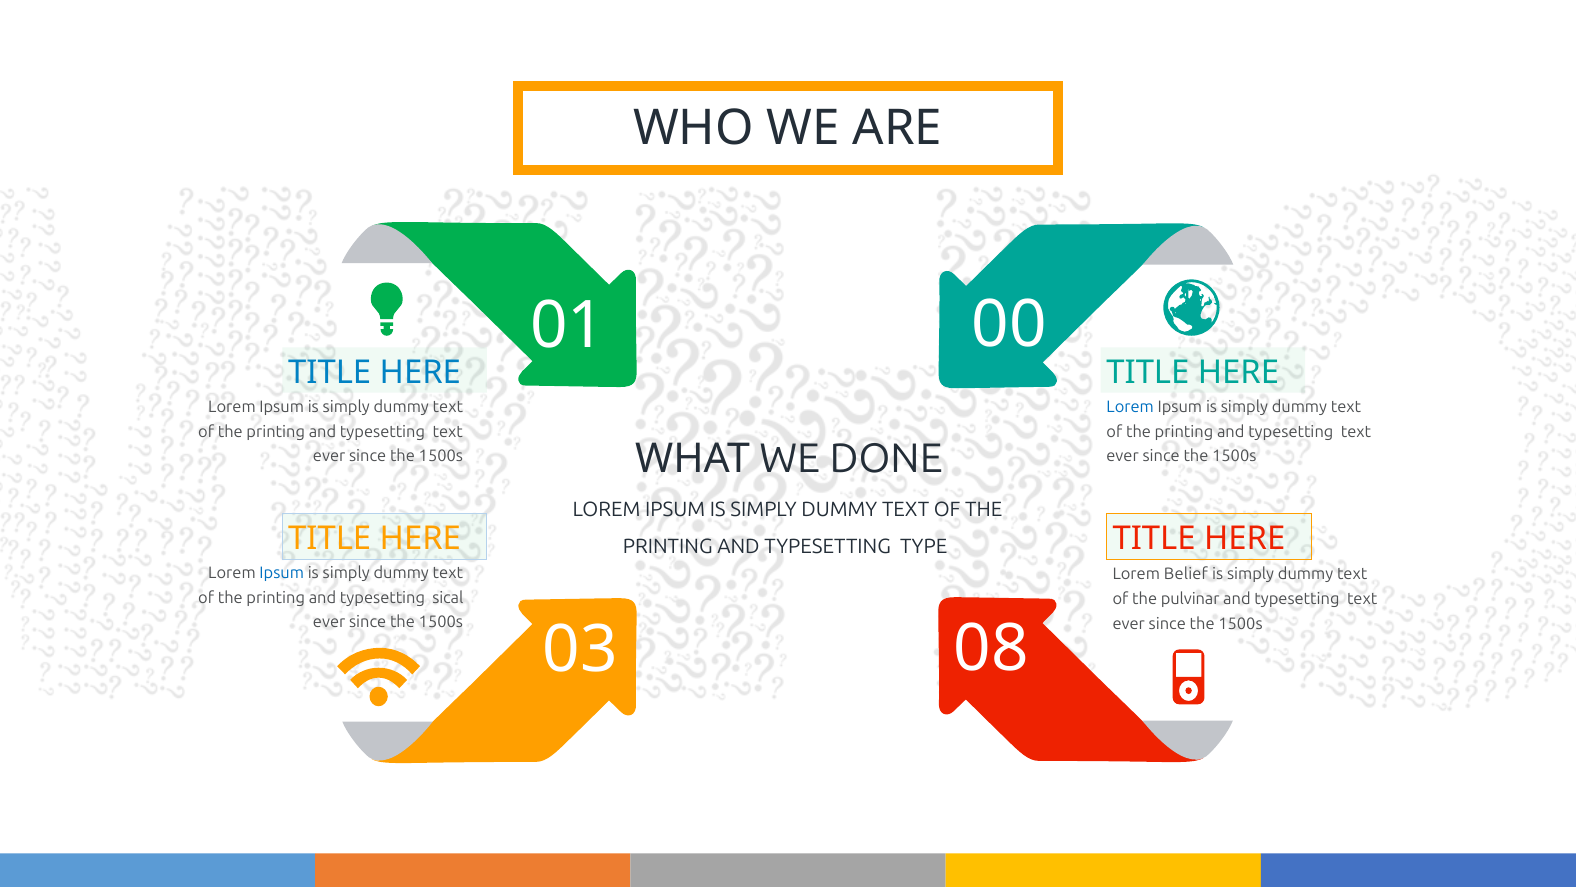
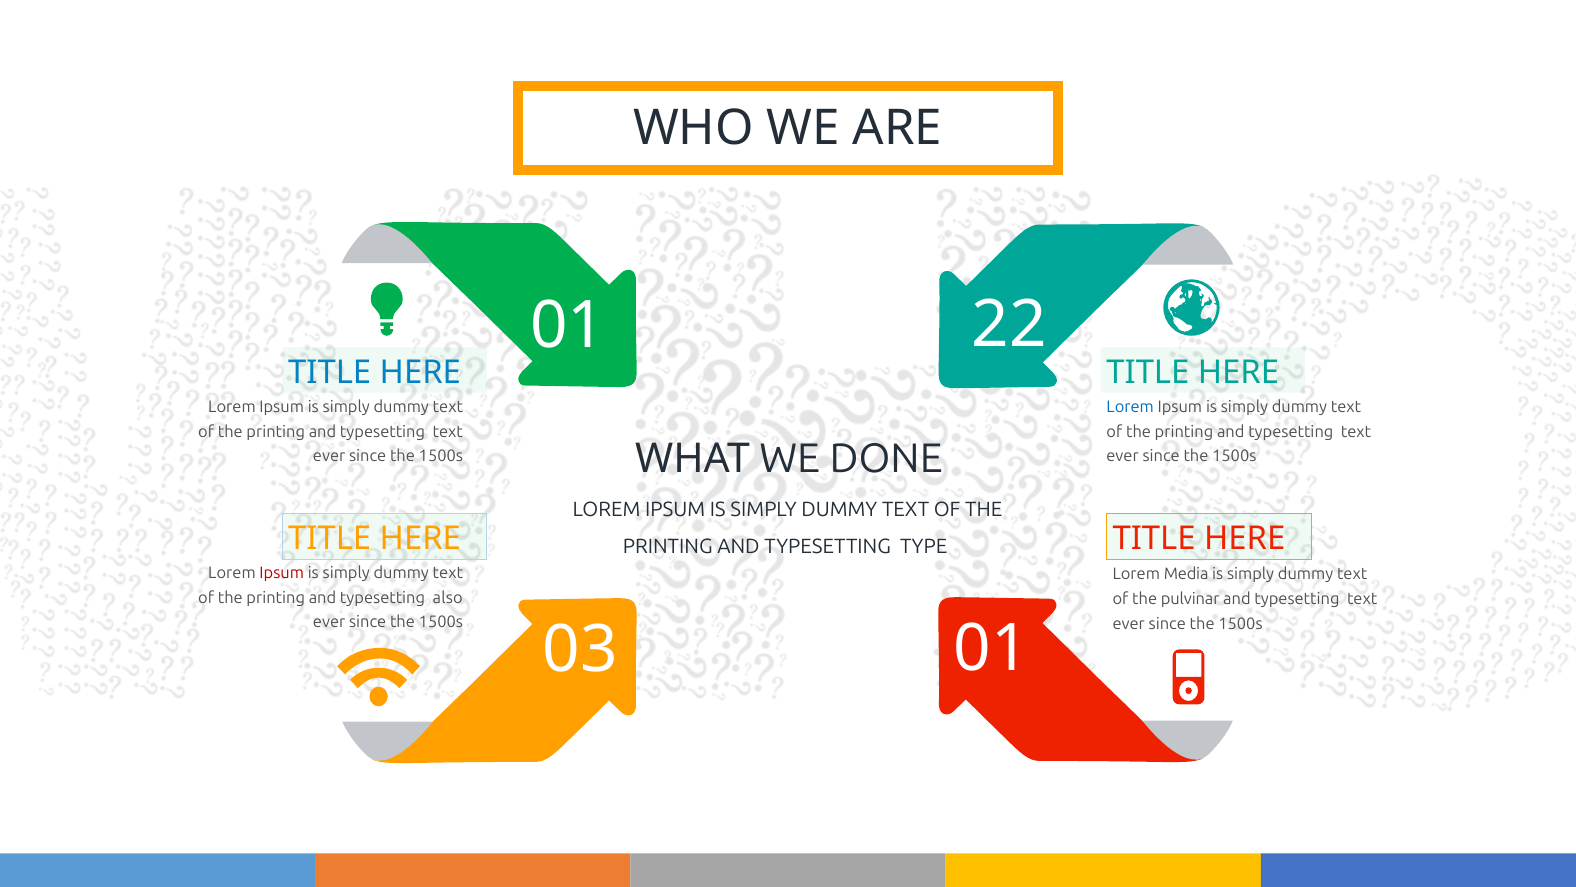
00: 00 -> 22
Ipsum at (282, 573) colour: blue -> red
Belief: Belief -> Media
sical: sical -> also
03 08: 08 -> 01
